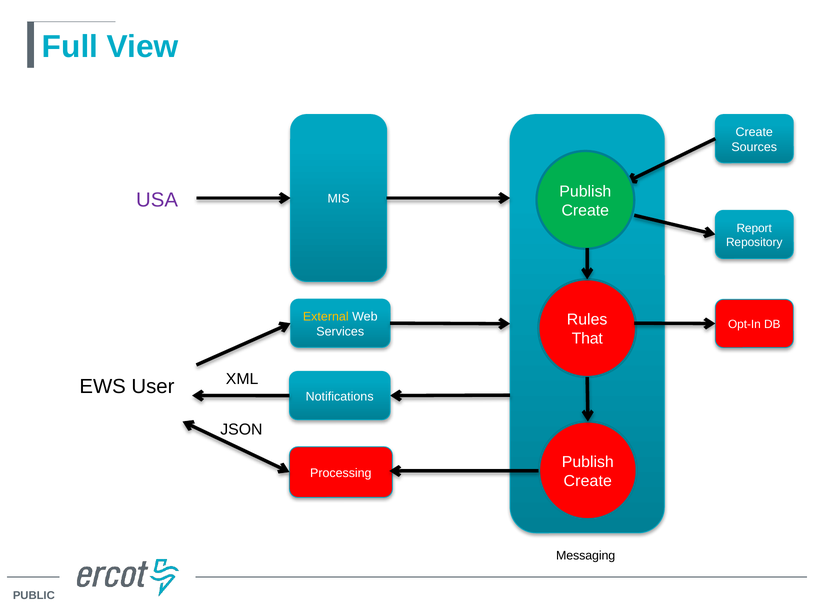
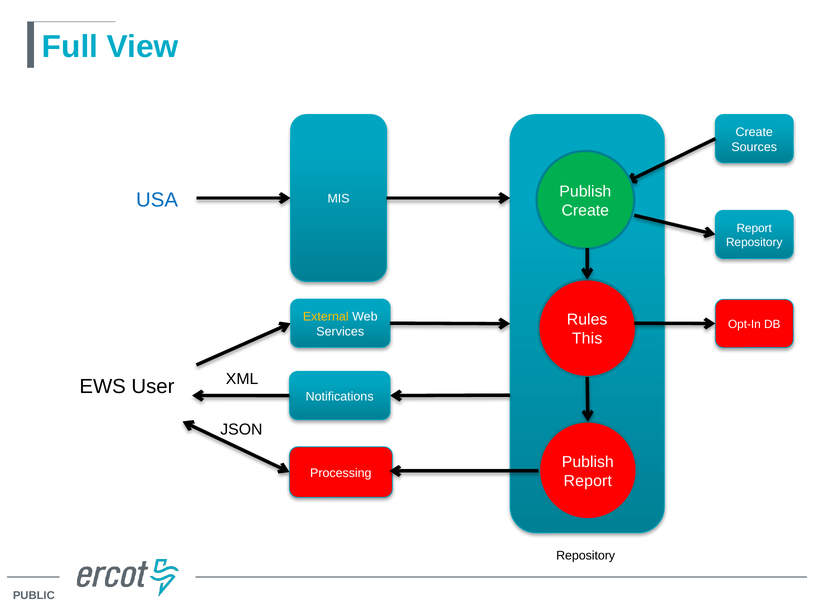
USA colour: purple -> blue
That: That -> This
Create at (588, 481): Create -> Report
Messaging at (586, 556): Messaging -> Repository
